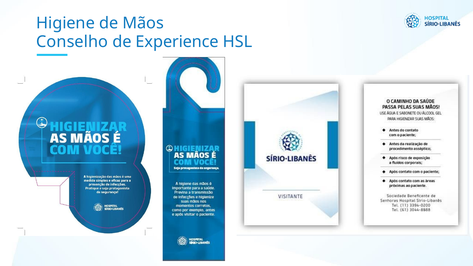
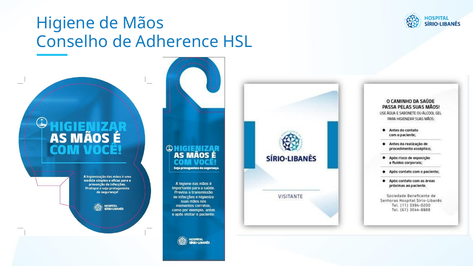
Experience: Experience -> Adherence
